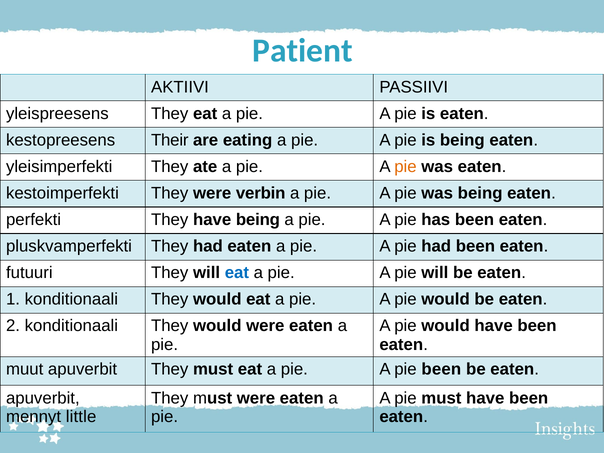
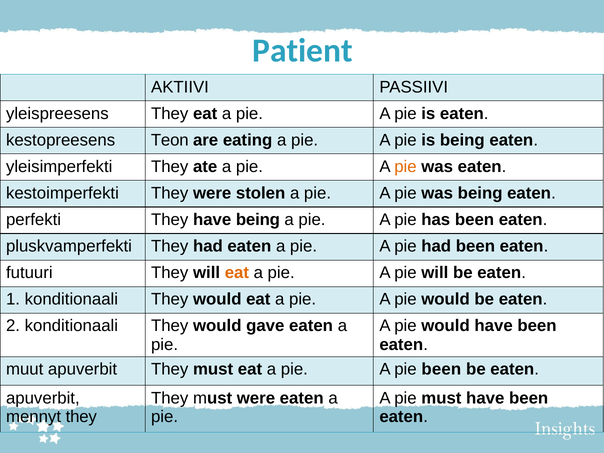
Their: Their -> Teon
verbin: verbin -> stolen
eat at (237, 273) colour: blue -> orange
would were: were -> gave
mennyt little: little -> they
